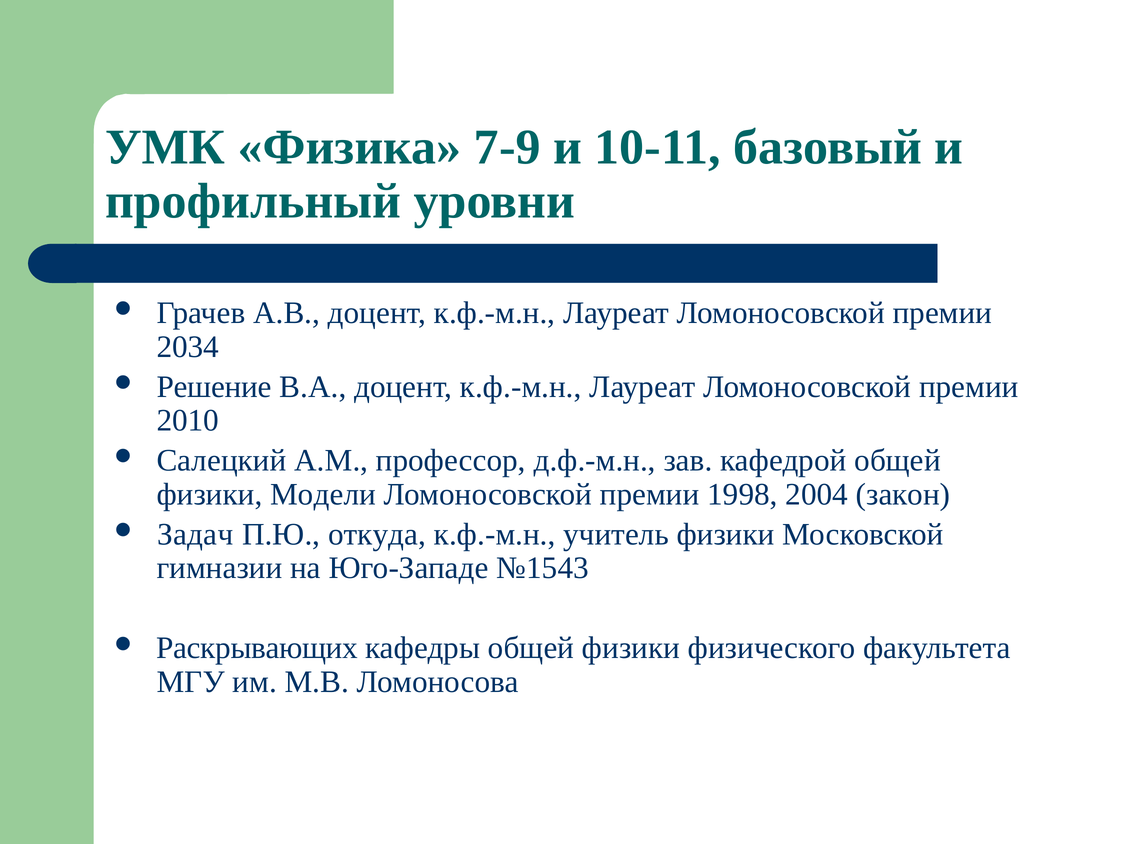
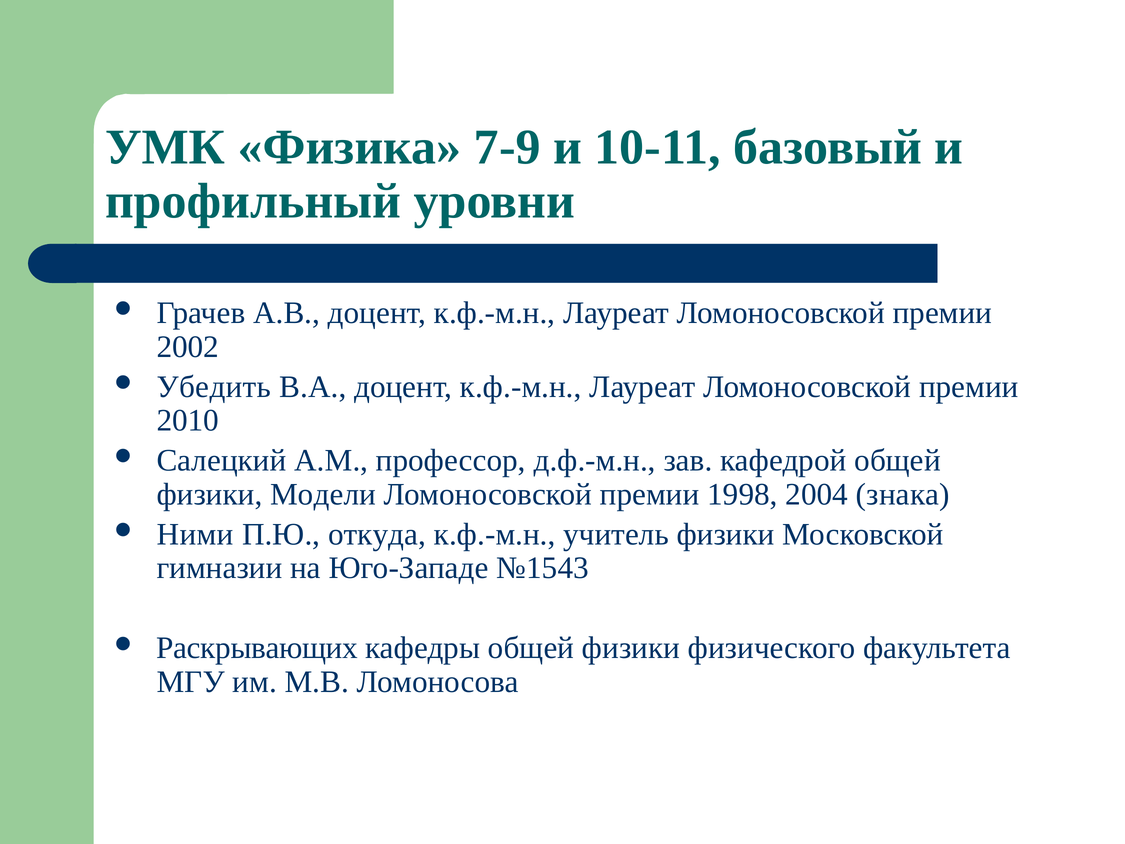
2034: 2034 -> 2002
Решение: Решение -> Убедить
закон: закон -> знака
Задач: Задач -> Ними
